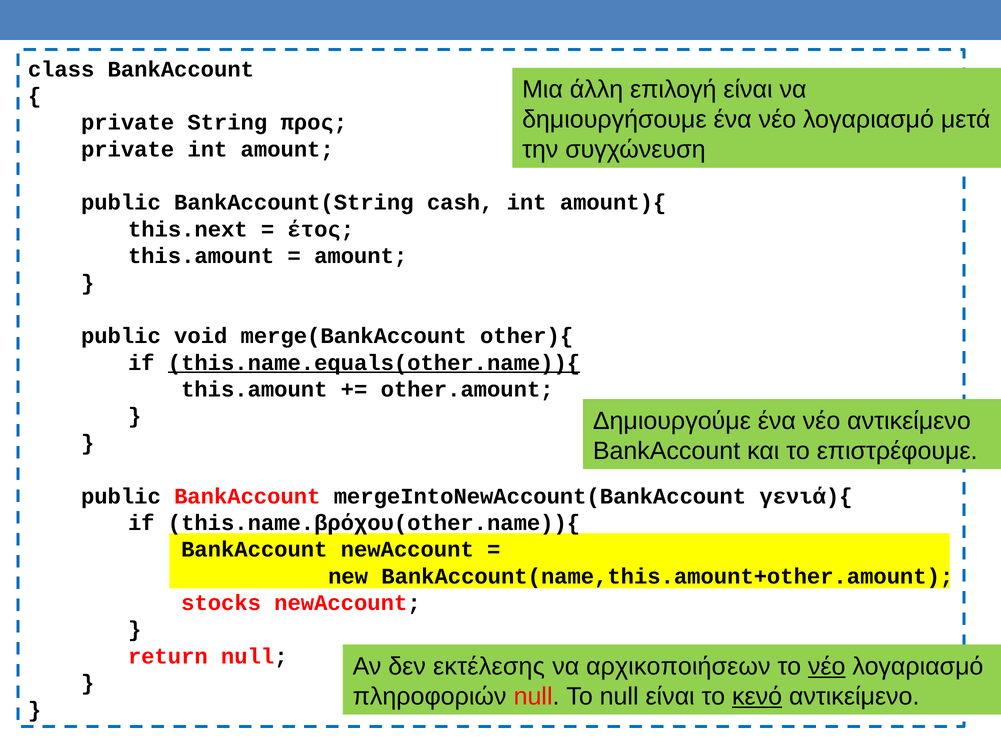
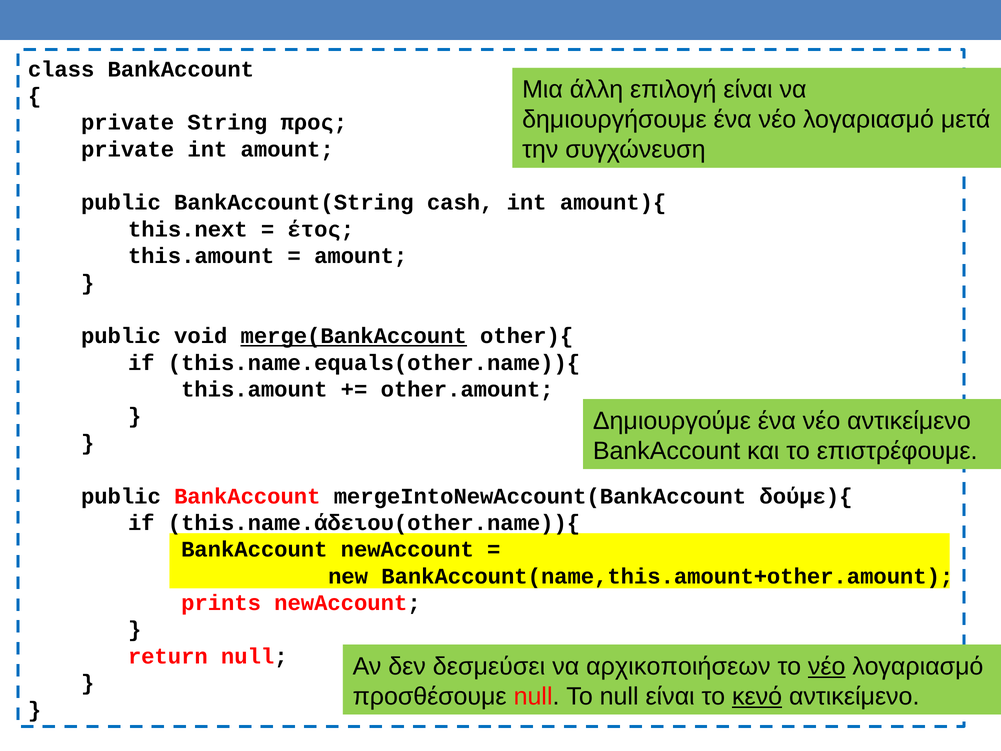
merge(BankAccount underline: none -> present
this.name.equals(other.name)){ underline: present -> none
γενιά){: γενιά){ -> δούμε){
this.name.βρόχου(other.name)){: this.name.βρόχου(other.name)){ -> this.name.άδειου(other.name)){
stocks: stocks -> prints
εκτέλεσης: εκτέλεσης -> δεσμεύσει
πληροφοριών: πληροφοριών -> προσθέσουμε
